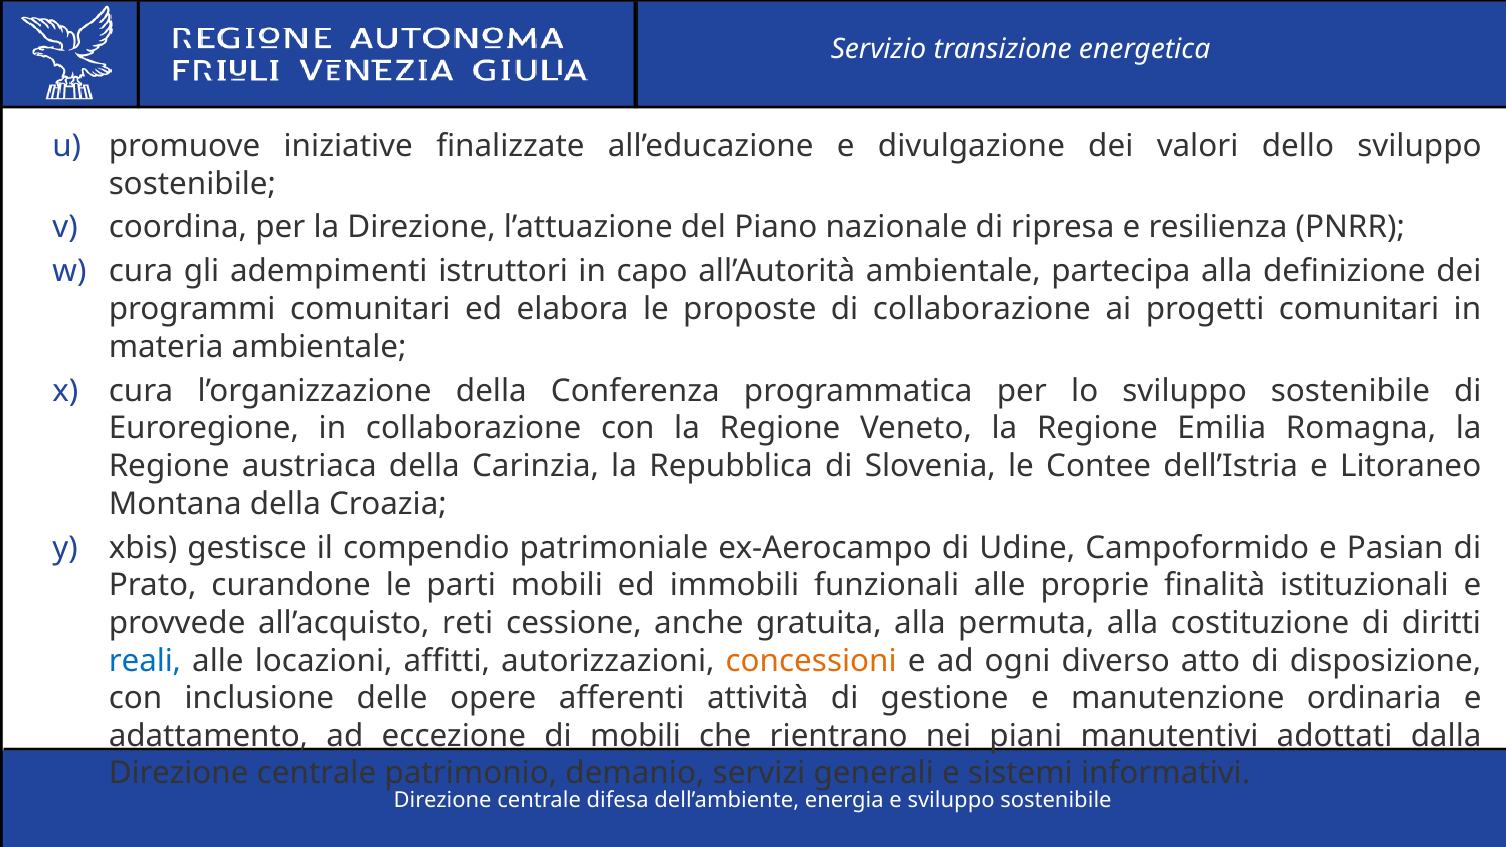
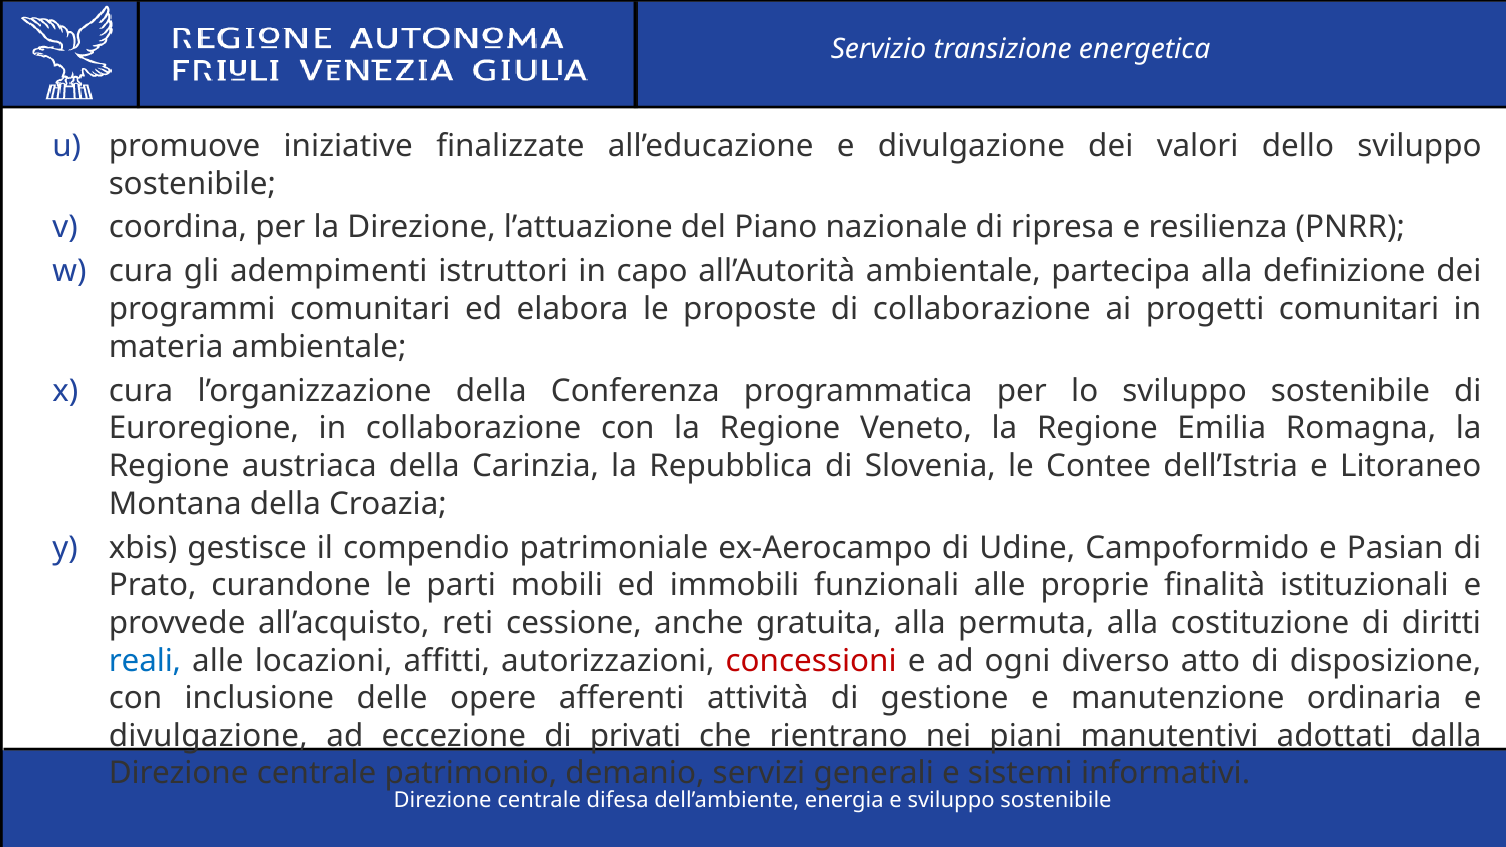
concessioni colour: orange -> red
adattamento at (208, 736): adattamento -> divulgazione
di mobili: mobili -> privati
